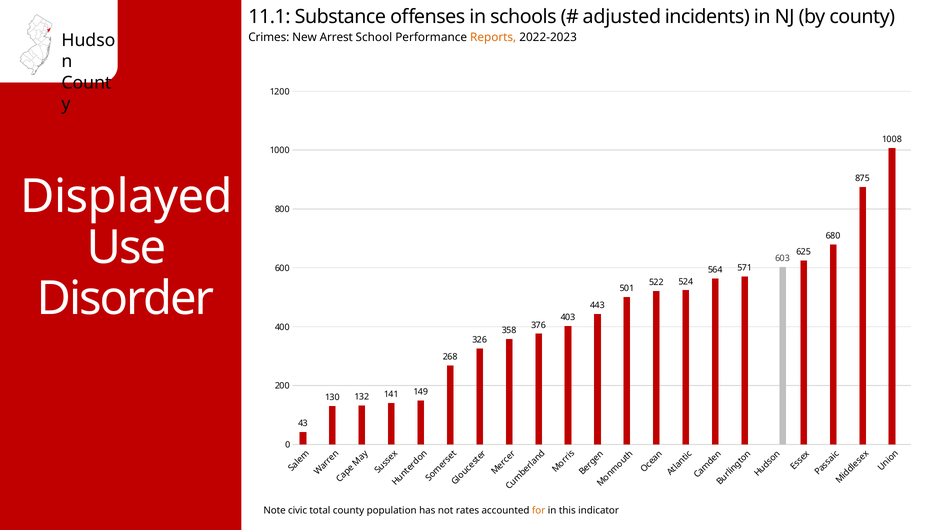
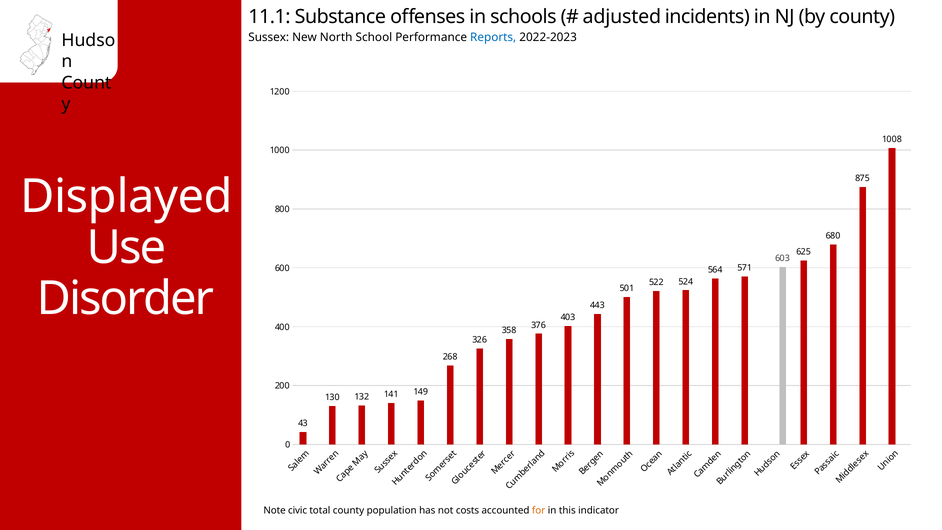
Crimes: Crimes -> Sussex
Arrest: Arrest -> North
Reports colour: orange -> blue
rates: rates -> costs
